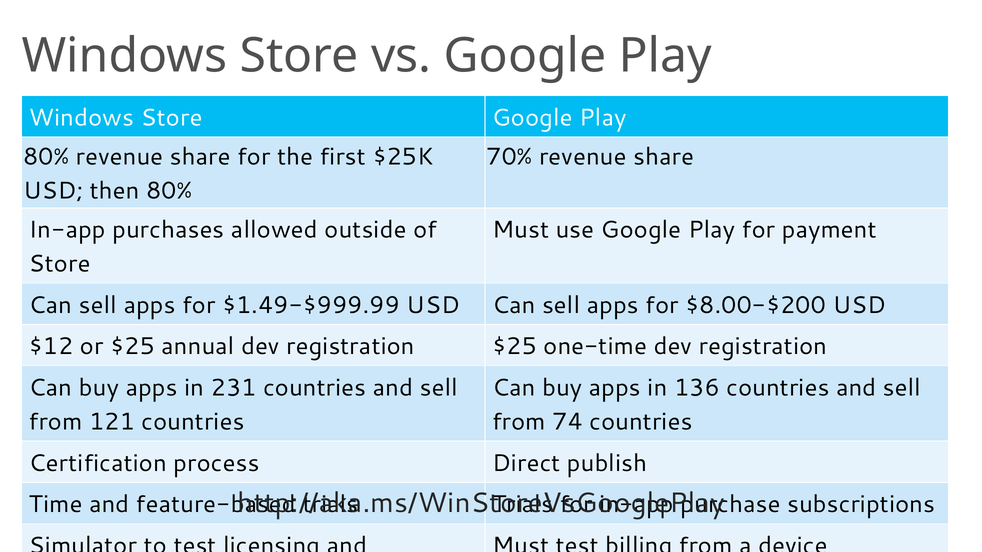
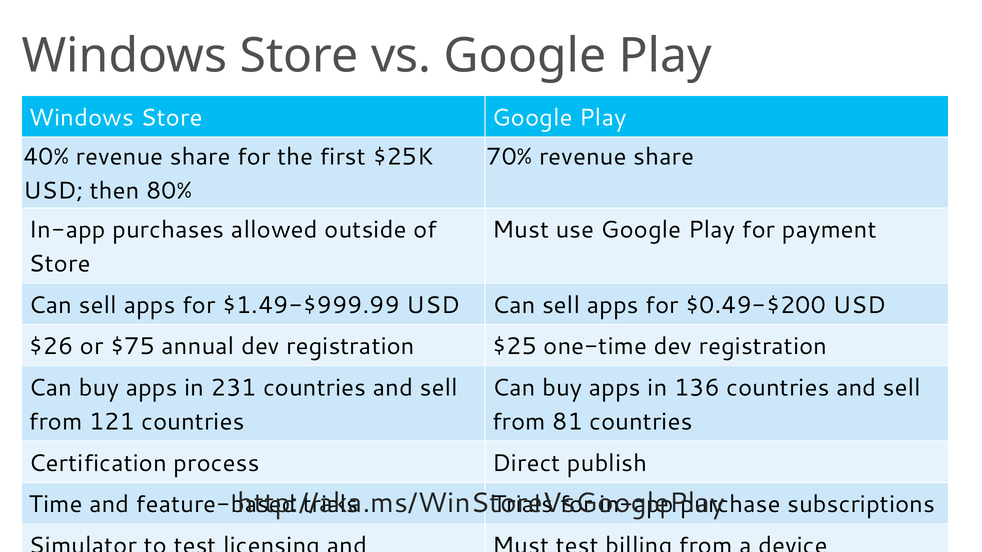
80% at (46, 157): 80% -> 40%
$8.00-$200: $8.00-$200 -> $0.49-$200
$12: $12 -> $26
or $25: $25 -> $75
74: 74 -> 81
